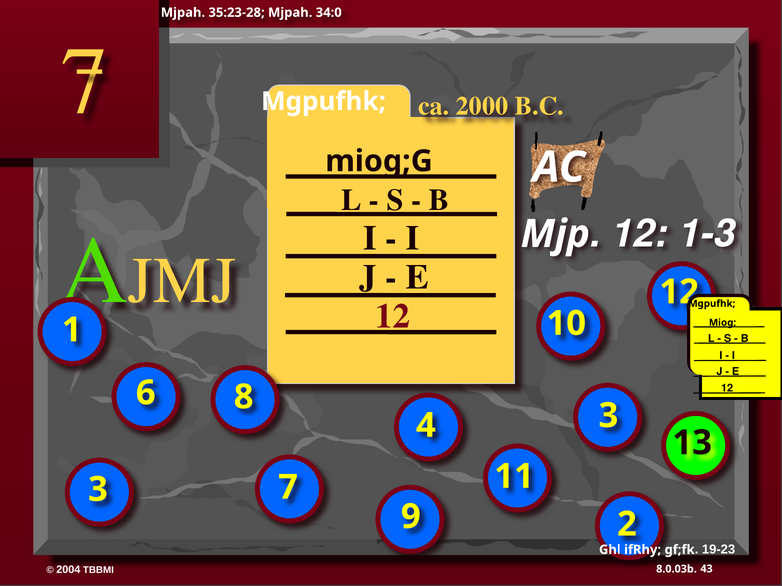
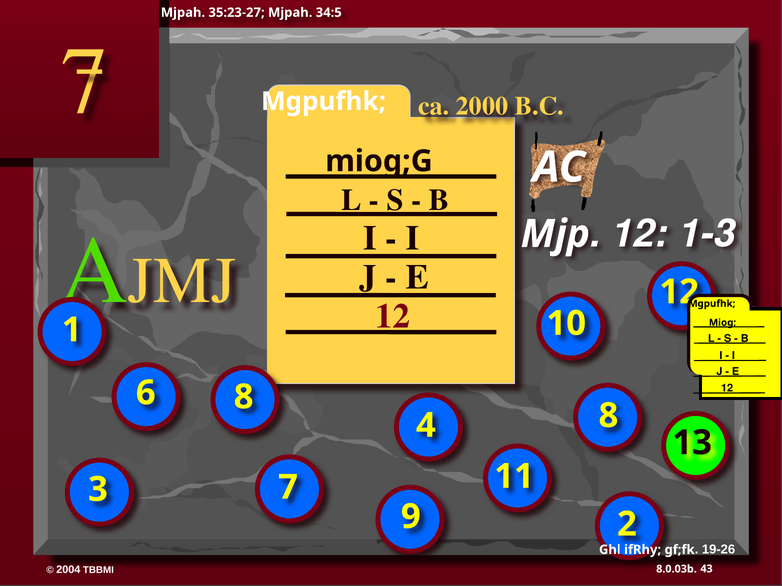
35:23-28: 35:23-28 -> 35:23-27
34:0: 34:0 -> 34:5
4 3: 3 -> 8
19-23: 19-23 -> 19-26
